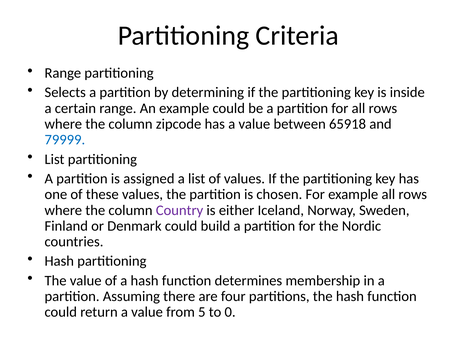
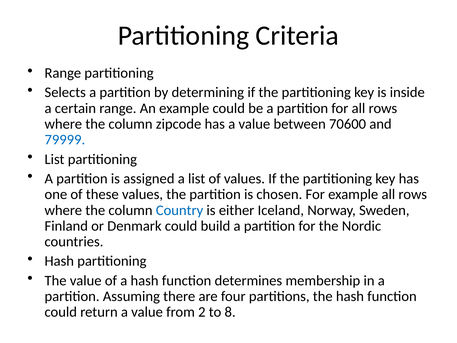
65918: 65918 -> 70600
Country colour: purple -> blue
5: 5 -> 2
0: 0 -> 8
